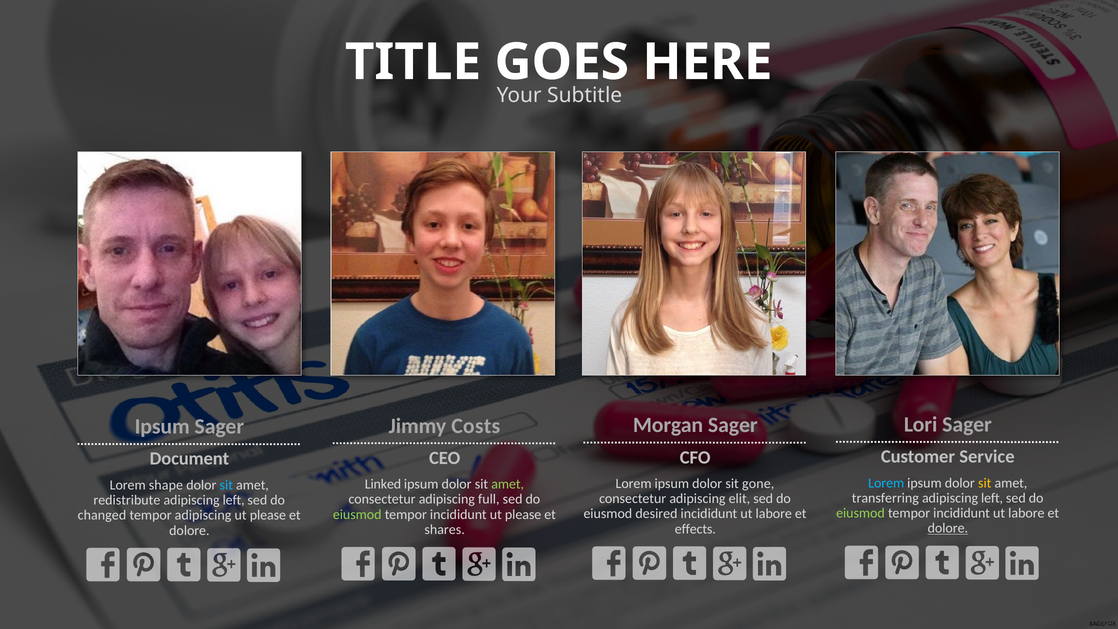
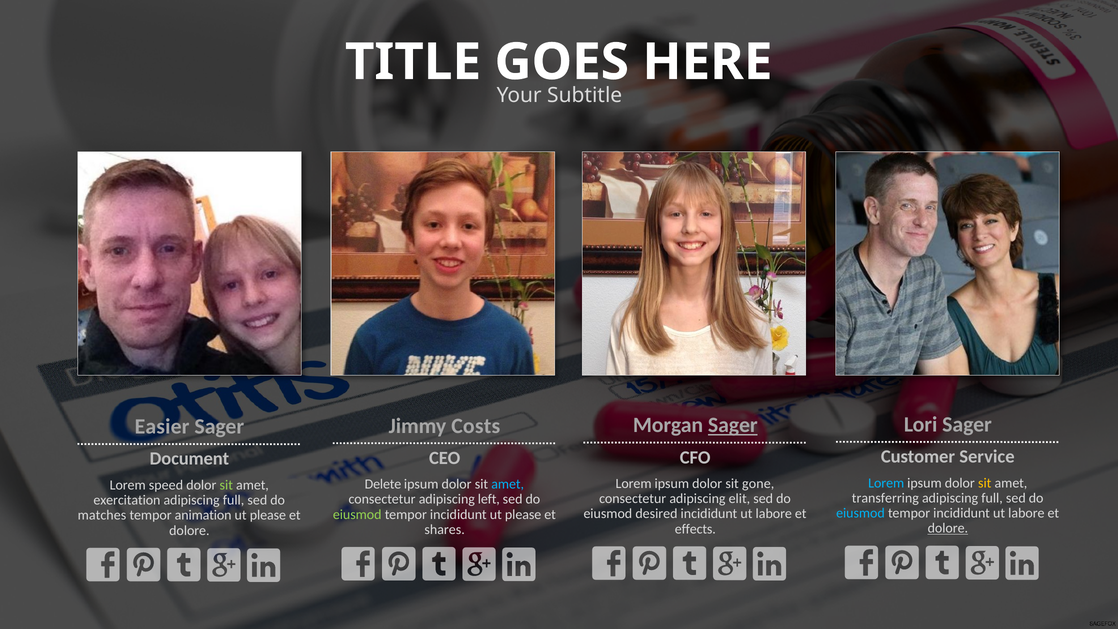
Sager at (733, 425) underline: none -> present
Ipsum at (162, 427): Ipsum -> Easier
Linked: Linked -> Delete
amet at (508, 484) colour: light green -> light blue
shape: shape -> speed
sit at (226, 485) colour: light blue -> light green
left at (992, 498): left -> full
full: full -> left
redistribute: redistribute -> exercitation
left at (234, 500): left -> full
eiusmod at (860, 513) colour: light green -> light blue
changed: changed -> matches
tempor adipiscing: adipiscing -> animation
